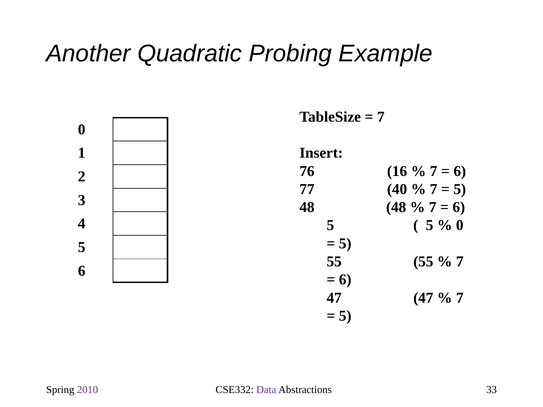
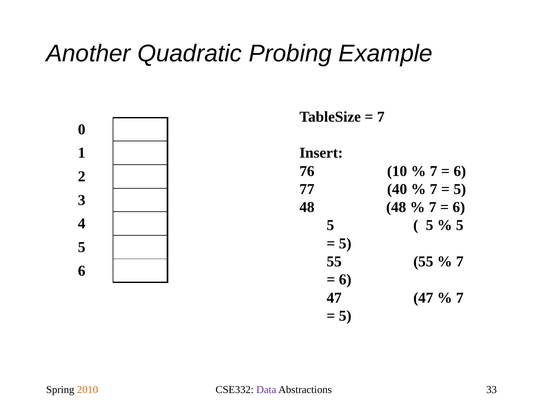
16: 16 -> 10
0 at (460, 225): 0 -> 5
2010 colour: purple -> orange
